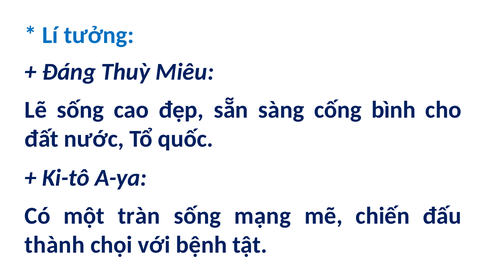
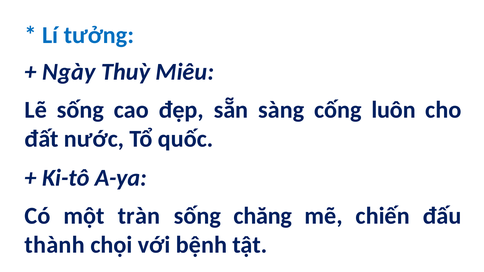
Đáng: Đáng -> Ngày
bình: bình -> luôn
mạng: mạng -> chăng
